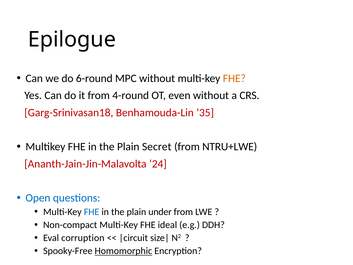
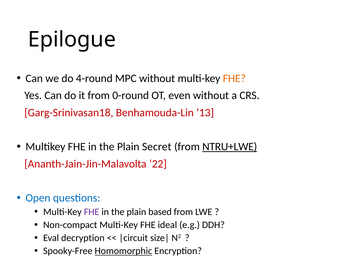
6-round: 6-round -> 4-round
4-round: 4-round -> 0-round
’35: ’35 -> ’13
NTRU+LWE underline: none -> present
24: 24 -> 22
FHE at (92, 212) colour: blue -> purple
under: under -> based
corruption: corruption -> decryption
